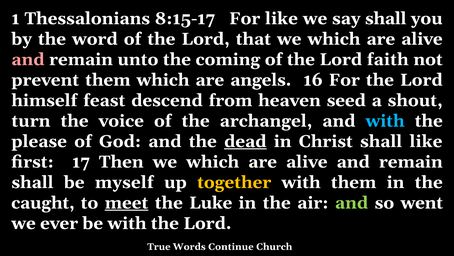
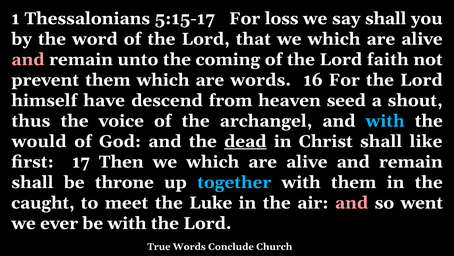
8:15-17: 8:15-17 -> 5:15-17
For like: like -> loss
are angels: angels -> words
feast: feast -> have
turn: turn -> thus
please: please -> would
myself: myself -> throne
together colour: yellow -> light blue
meet underline: present -> none
and at (352, 202) colour: light green -> pink
Continue: Continue -> Conclude
